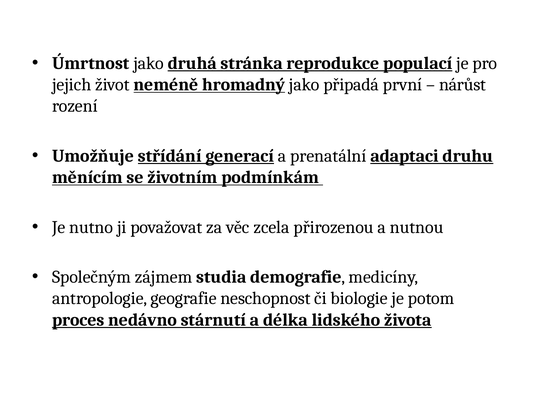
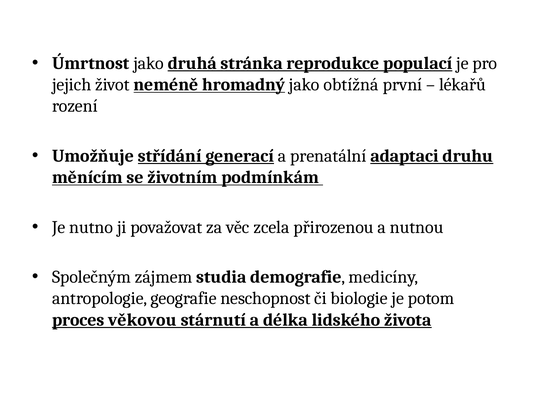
připadá: připadá -> obtížná
nárůst: nárůst -> lékařů
nedávno: nedávno -> věkovou
